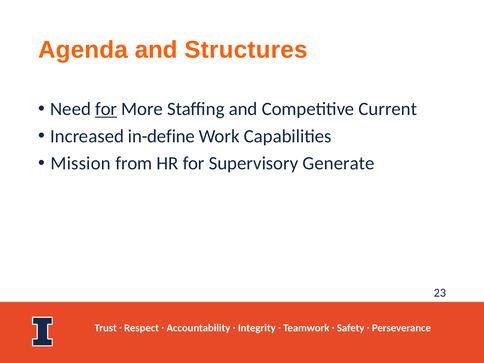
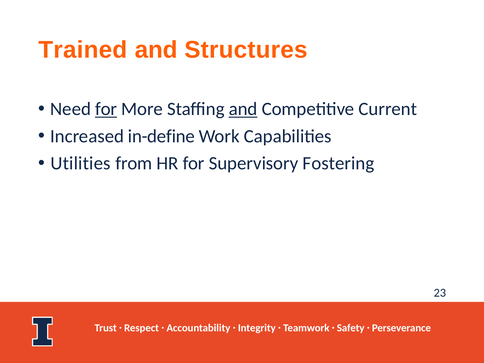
Agenda: Agenda -> Trained
and at (243, 109) underline: none -> present
Mission: Mission -> Utilities
Generate: Generate -> Fostering
